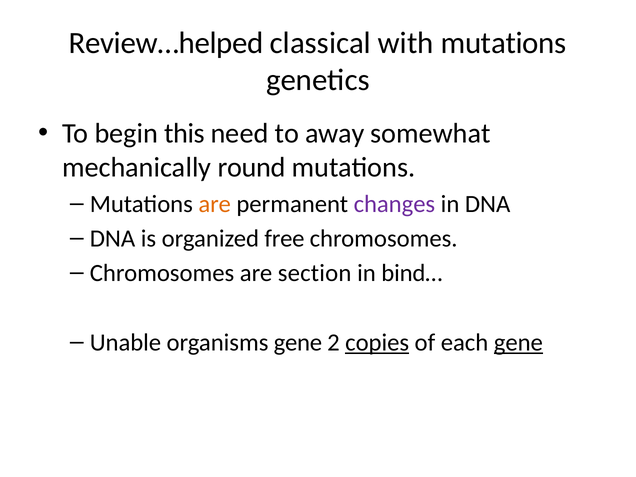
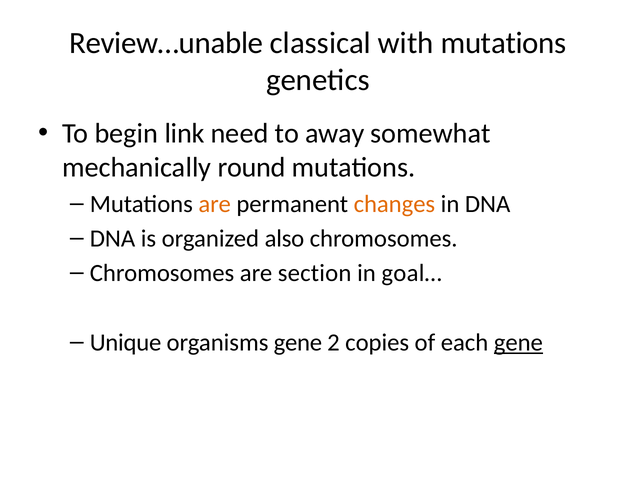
Review…helped: Review…helped -> Review…unable
this: this -> link
changes colour: purple -> orange
free: free -> also
bind…: bind… -> goal…
Unable: Unable -> Unique
copies underline: present -> none
